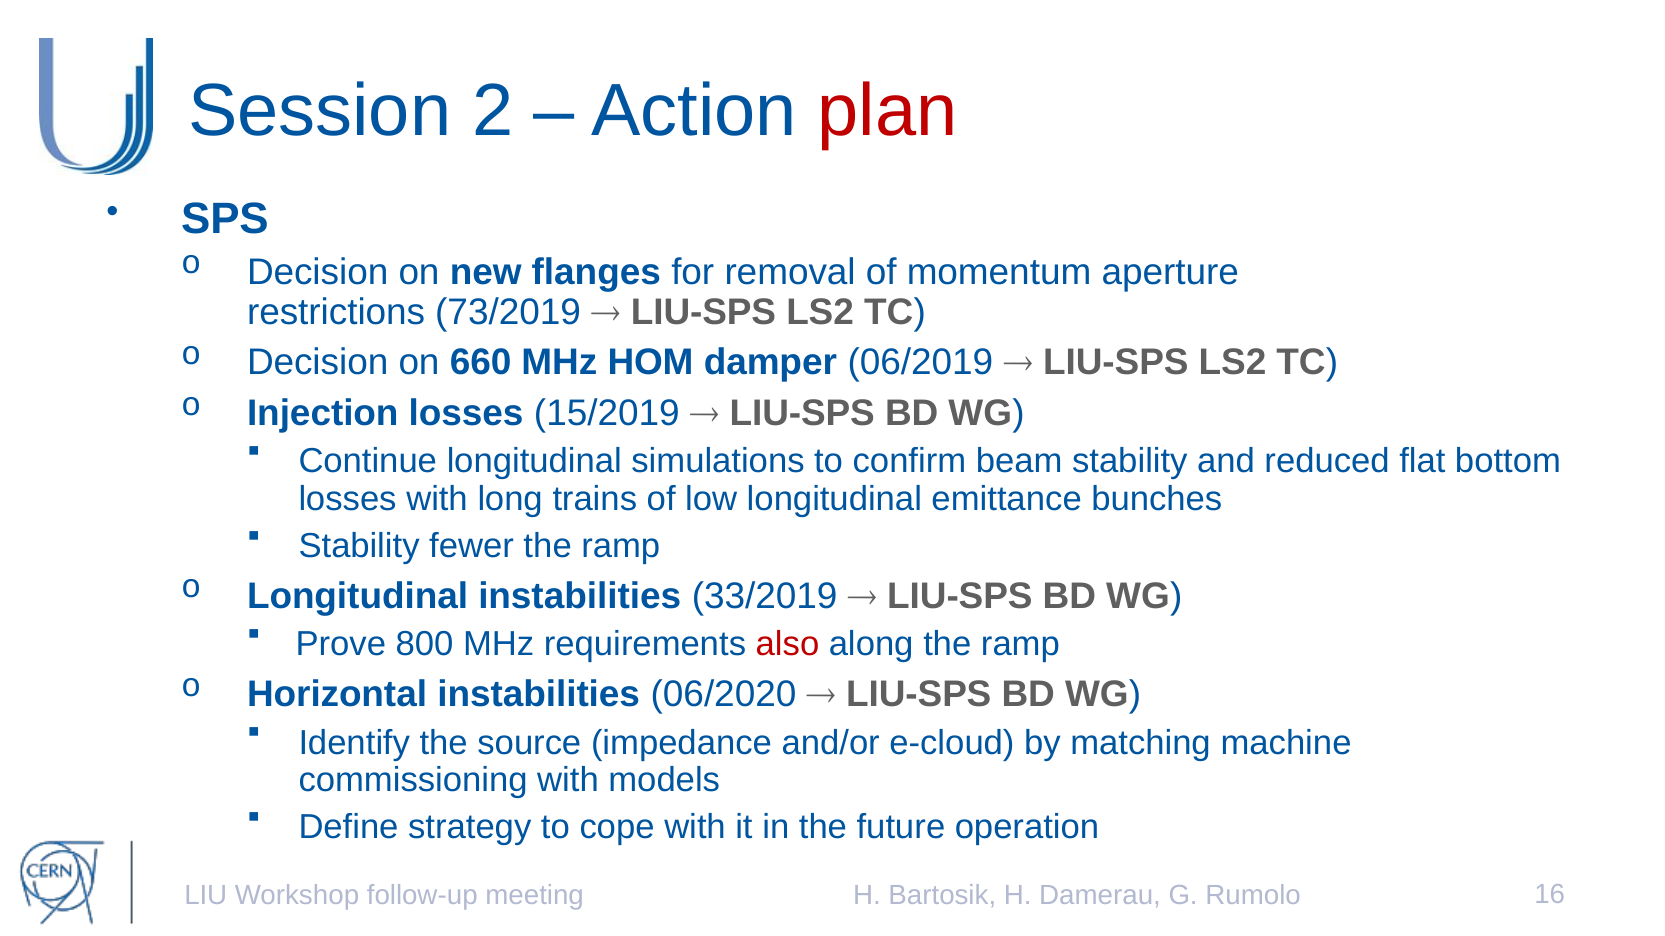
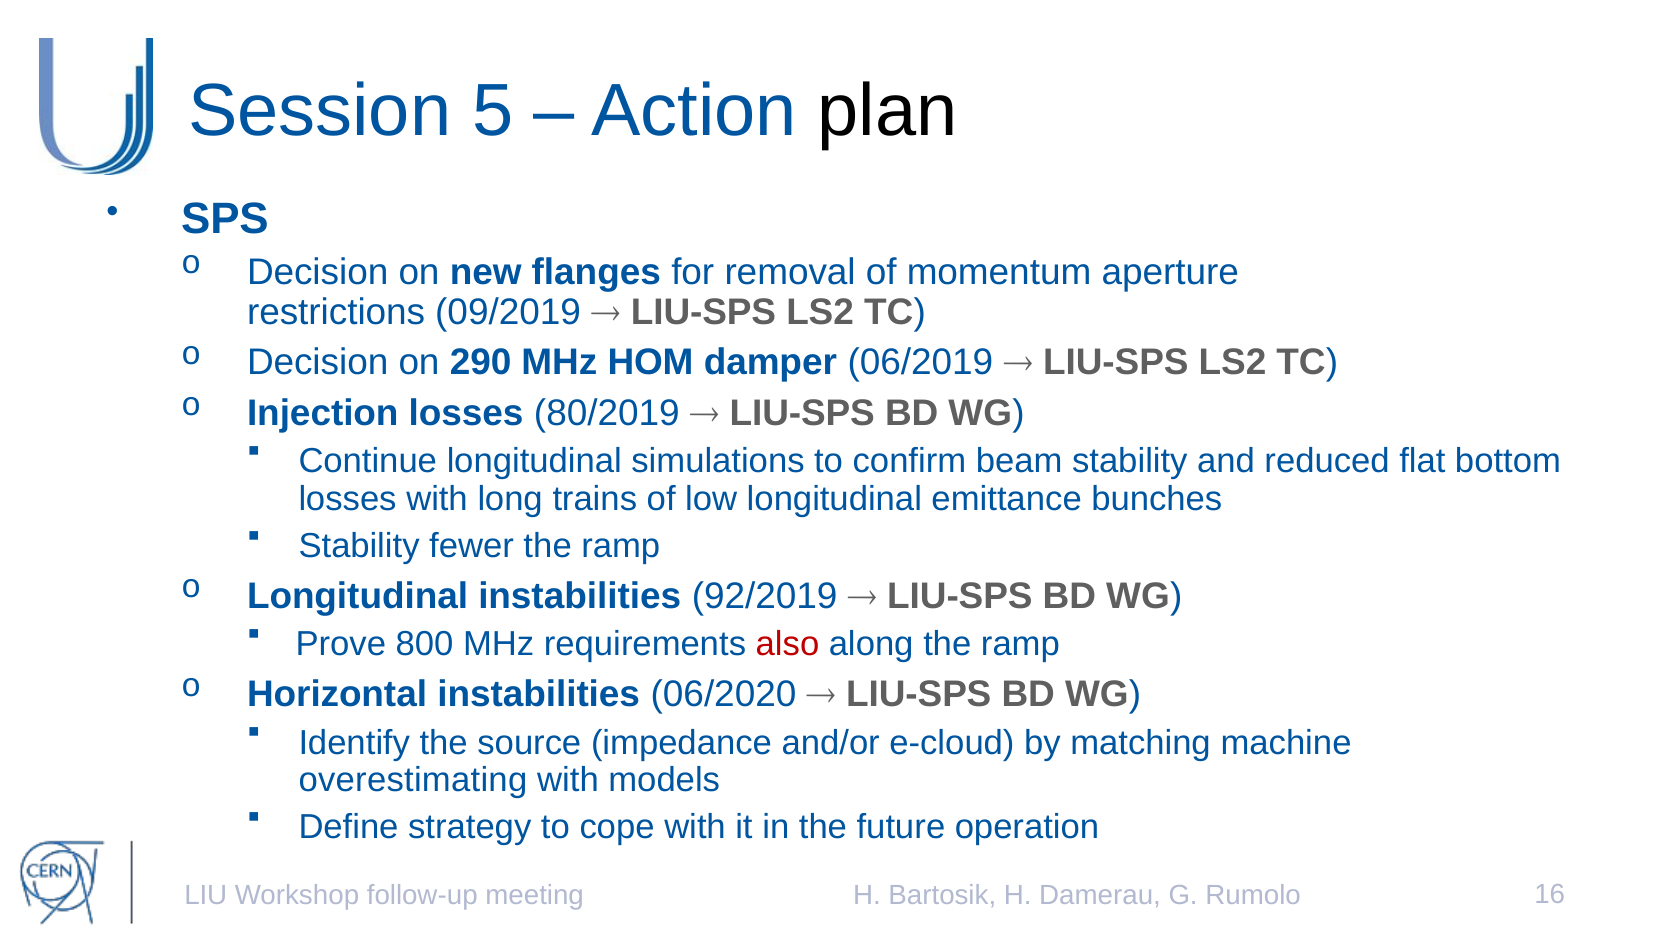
2: 2 -> 5
plan colour: red -> black
73/2019: 73/2019 -> 09/2019
660: 660 -> 290
15/2019: 15/2019 -> 80/2019
33/2019: 33/2019 -> 92/2019
commissioning: commissioning -> overestimating
